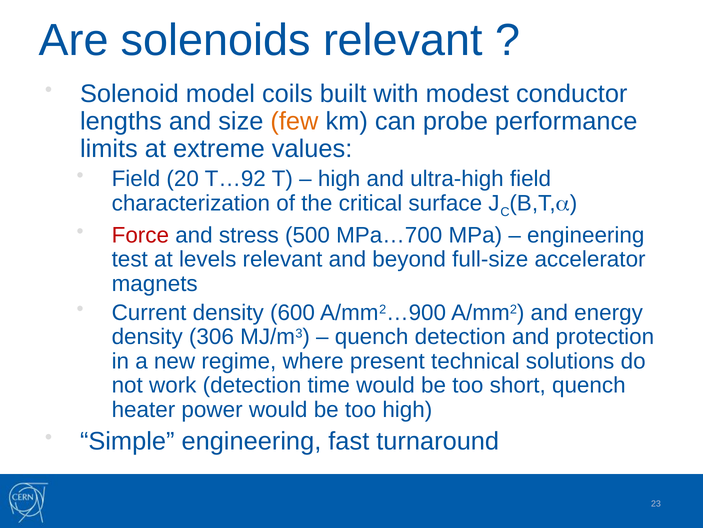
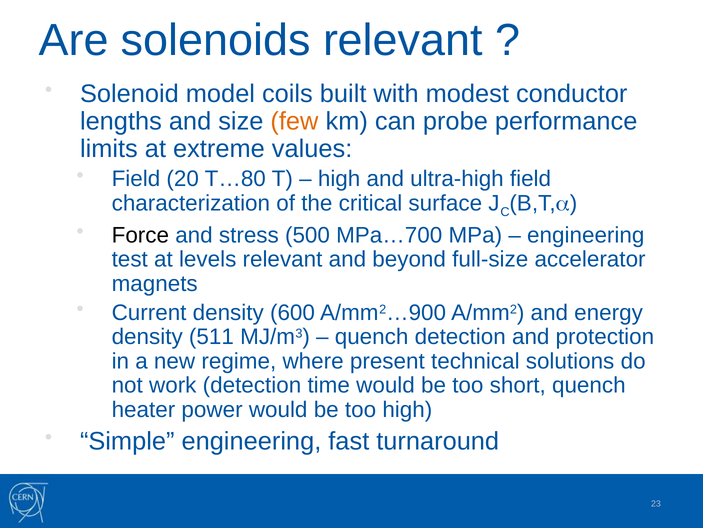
T…92: T…92 -> T…80
Force colour: red -> black
306: 306 -> 511
